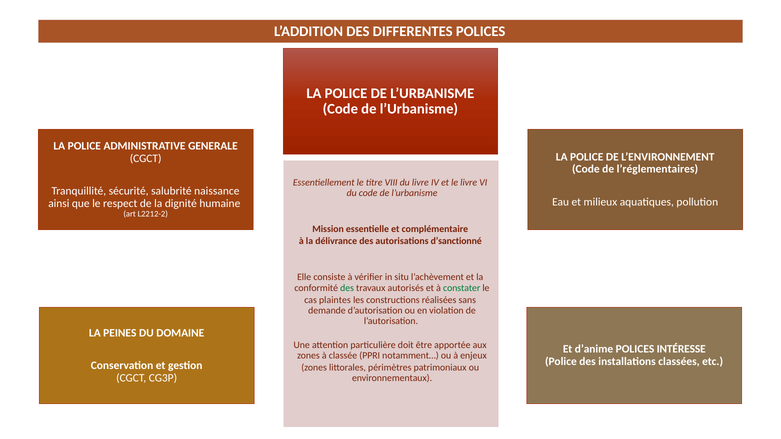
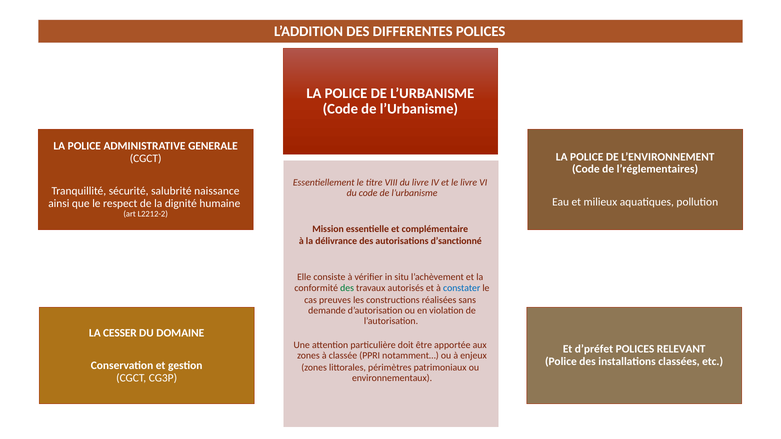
constater colour: green -> blue
plaintes: plaintes -> preuves
PEINES: PEINES -> CESSER
d’anime: d’anime -> d’préfet
INTÉRESSE: INTÉRESSE -> RELEVANT
